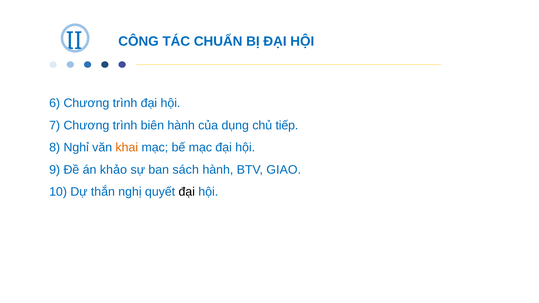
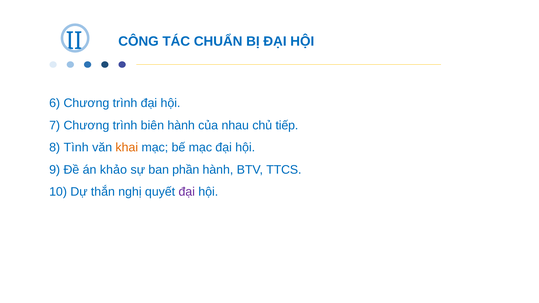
dụng: dụng -> nhau
Nghỉ: Nghỉ -> Tình
sách: sách -> phần
GIAO: GIAO -> TTCS
đại at (187, 192) colour: black -> purple
